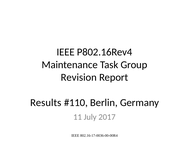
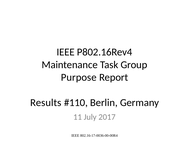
Revision: Revision -> Purpose
